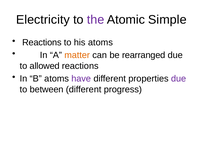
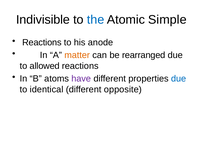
Electricity: Electricity -> Indivisible
the colour: purple -> blue
his atoms: atoms -> anode
due at (179, 79) colour: purple -> blue
between: between -> identical
progress: progress -> opposite
